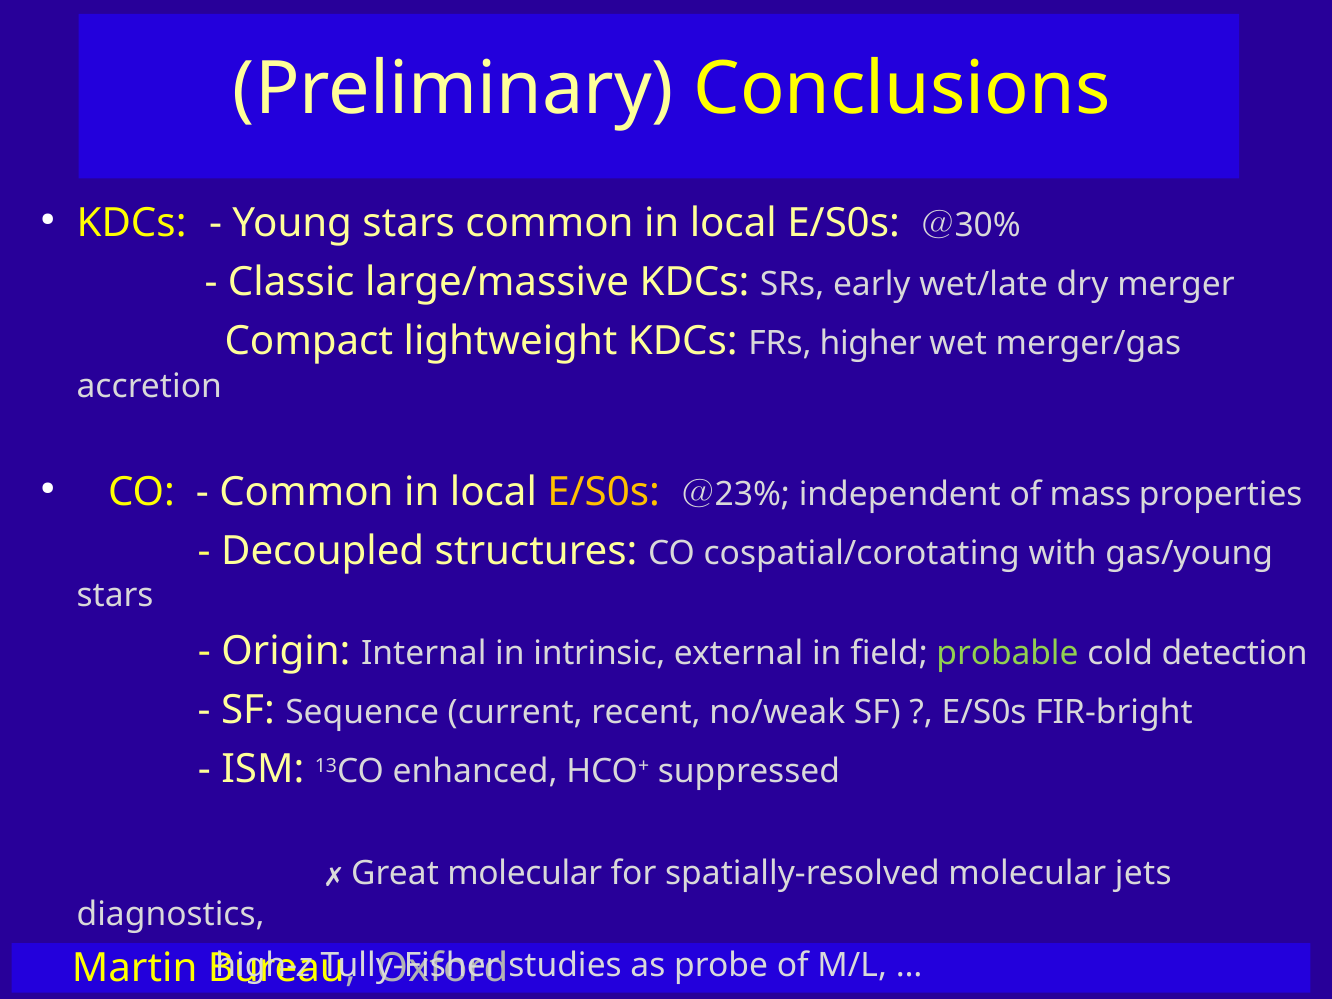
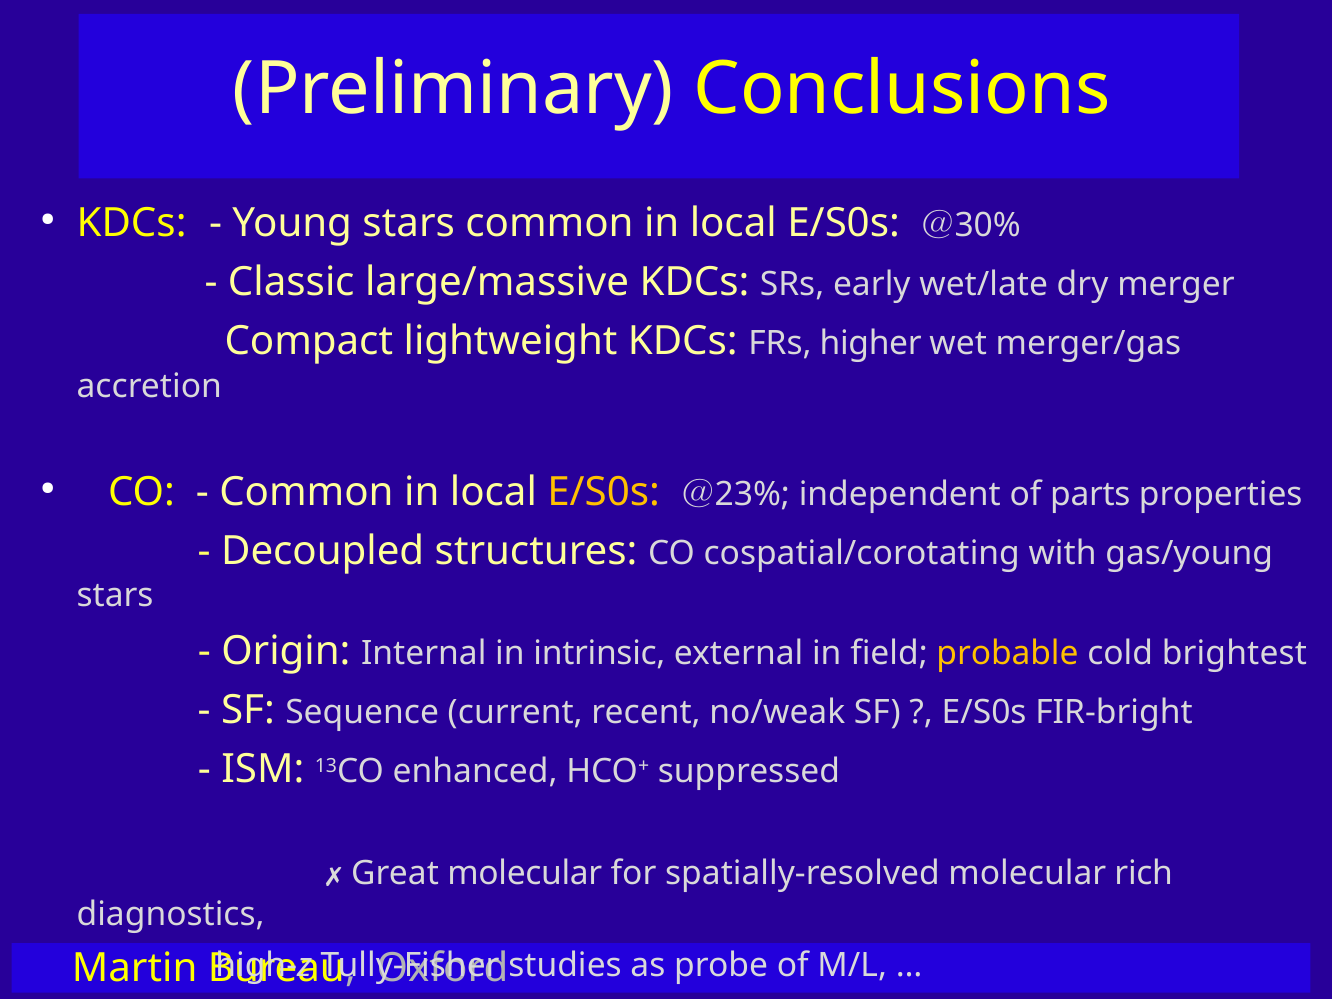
mass: mass -> parts
probable colour: light green -> yellow
detection: detection -> brightest
jets: jets -> rich
